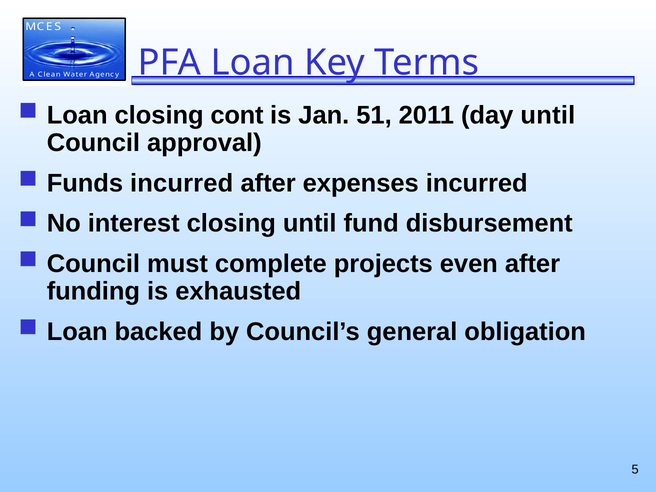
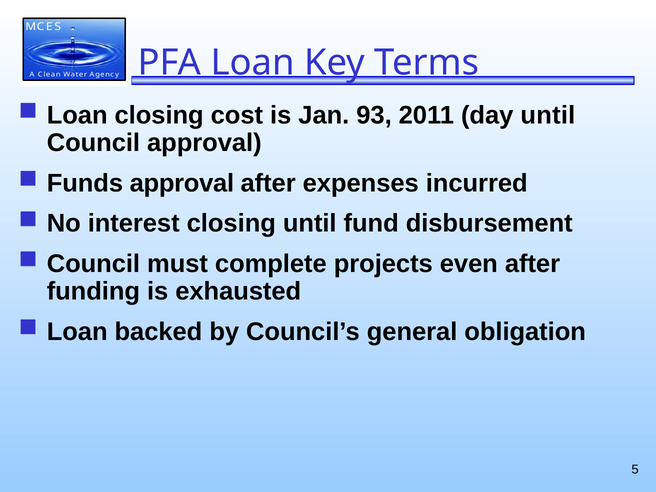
cont: cont -> cost
51: 51 -> 93
Funds incurred: incurred -> approval
